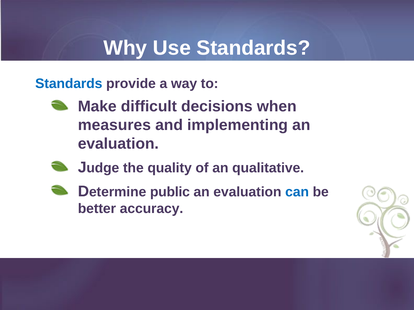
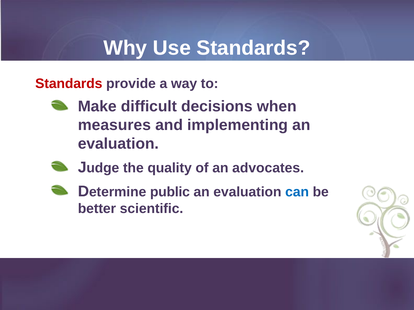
Standards at (69, 84) colour: blue -> red
qualitative: qualitative -> advocates
accuracy: accuracy -> scientific
